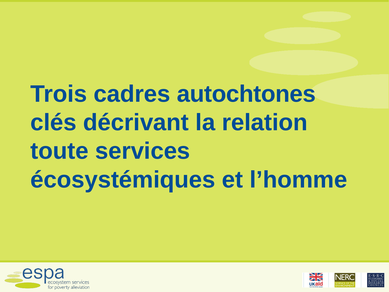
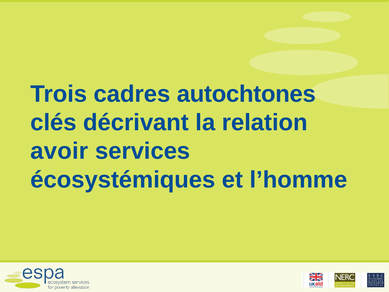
toute: toute -> avoir
